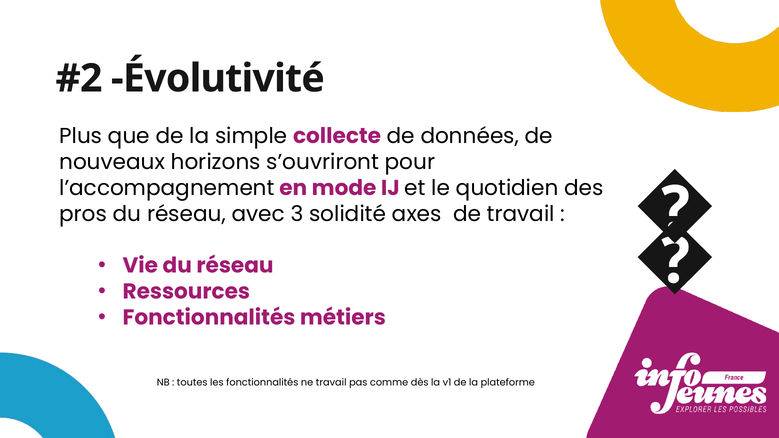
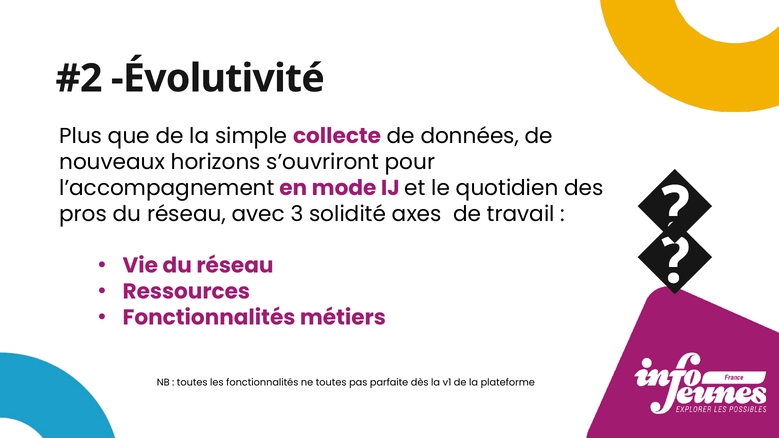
ne travail: travail -> toutes
comme: comme -> parfaite
